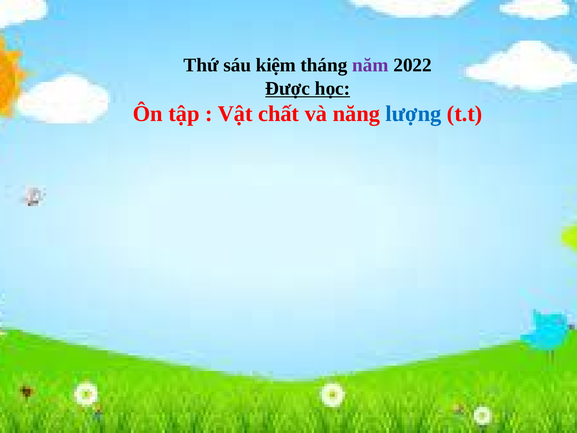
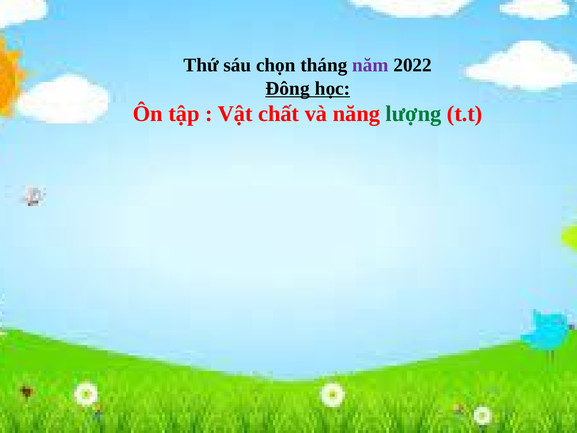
kiệm: kiệm -> chọn
Được: Được -> Đông
lượng colour: blue -> green
